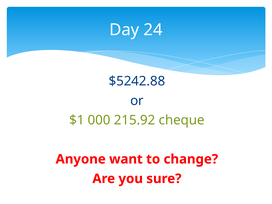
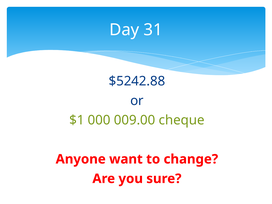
24: 24 -> 31
215.92: 215.92 -> 009.00
